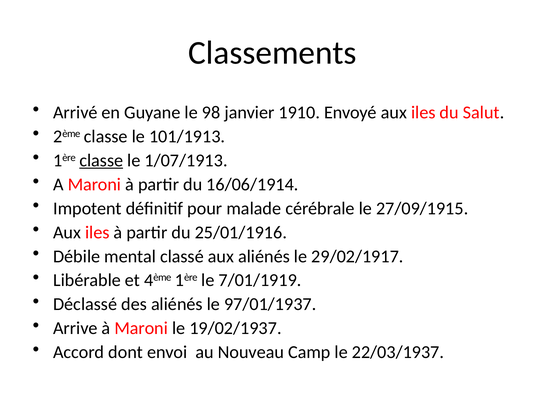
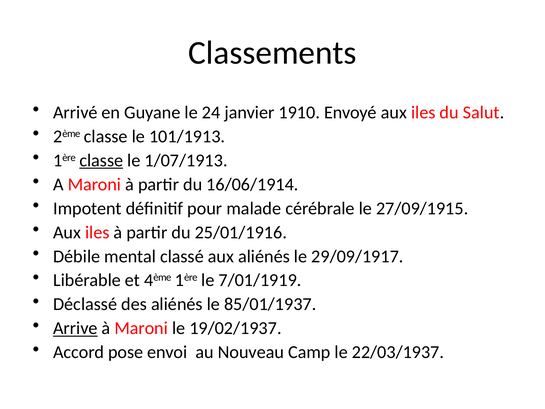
98: 98 -> 24
29/02/1917: 29/02/1917 -> 29/09/1917
97/01/1937: 97/01/1937 -> 85/01/1937
Arrive underline: none -> present
dont: dont -> pose
